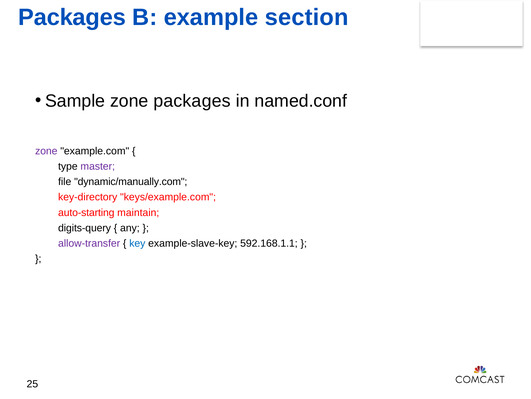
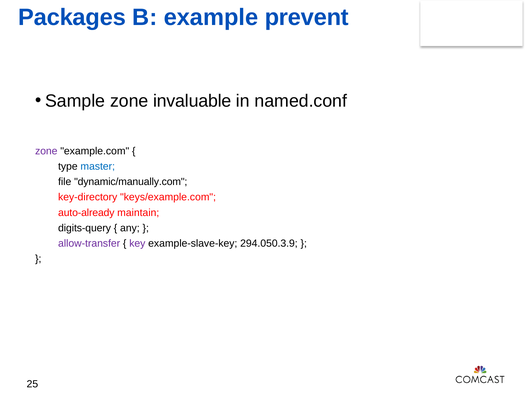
section: section -> prevent
zone packages: packages -> invaluable
master colour: purple -> blue
auto-starting: auto-starting -> auto-already
key colour: blue -> purple
592.168.1.1: 592.168.1.1 -> 294.050.3.9
